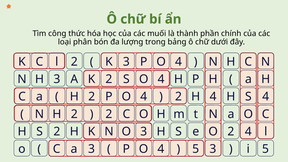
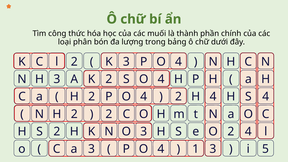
5 at (196, 149): 5 -> 1
